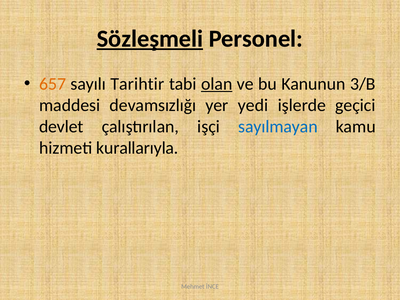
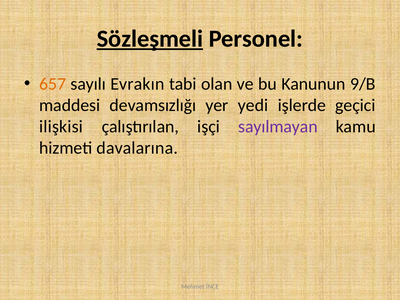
Tarihtir: Tarihtir -> Evrakın
olan underline: present -> none
3/B: 3/B -> 9/B
devlet: devlet -> ilişkisi
sayılmayan colour: blue -> purple
kurallarıyla: kurallarıyla -> davalarına
